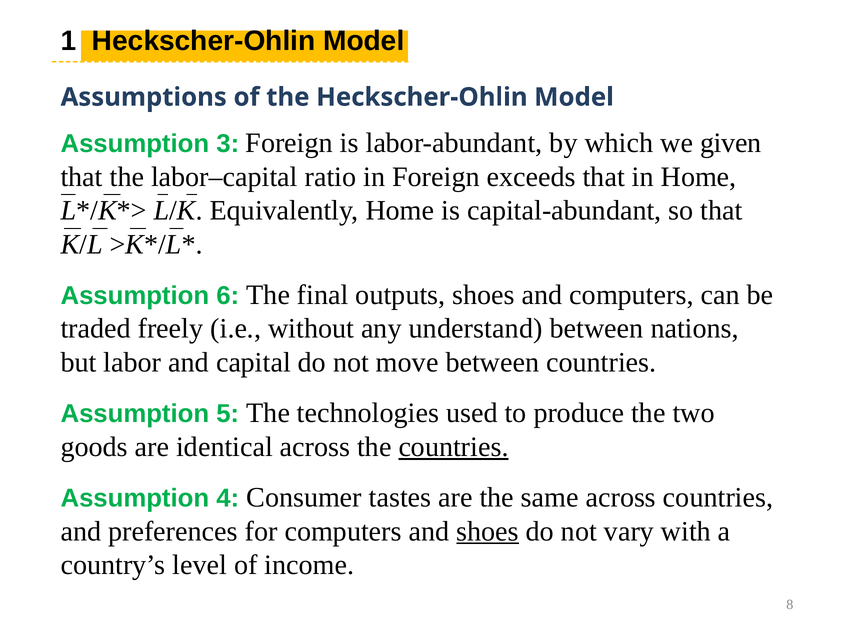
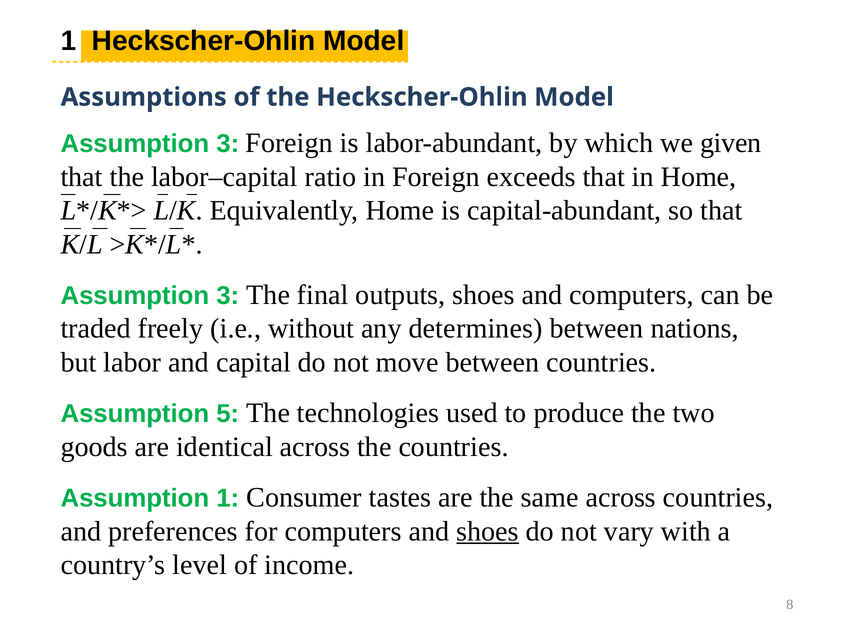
6 at (228, 296): 6 -> 3
understand: understand -> determines
countries at (454, 447) underline: present -> none
Assumption 4: 4 -> 1
